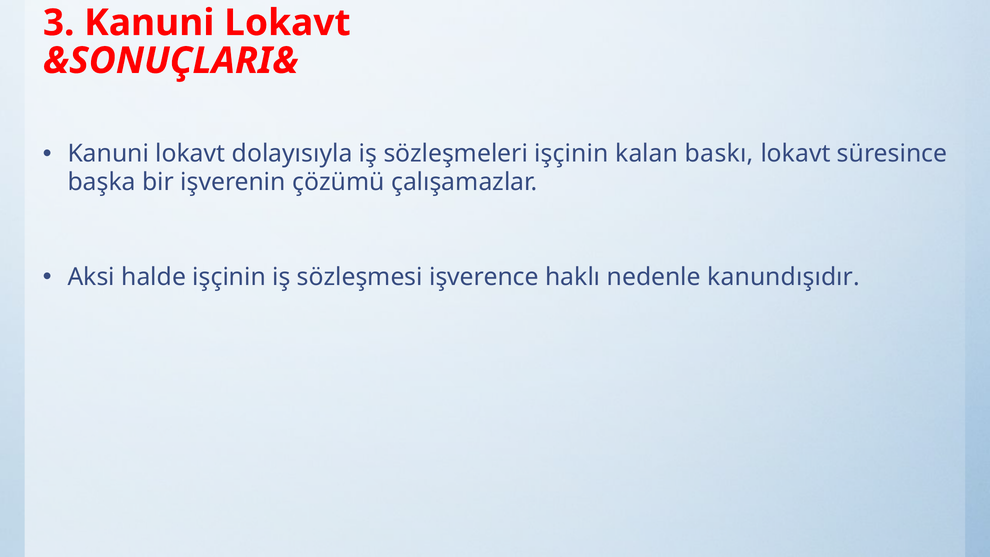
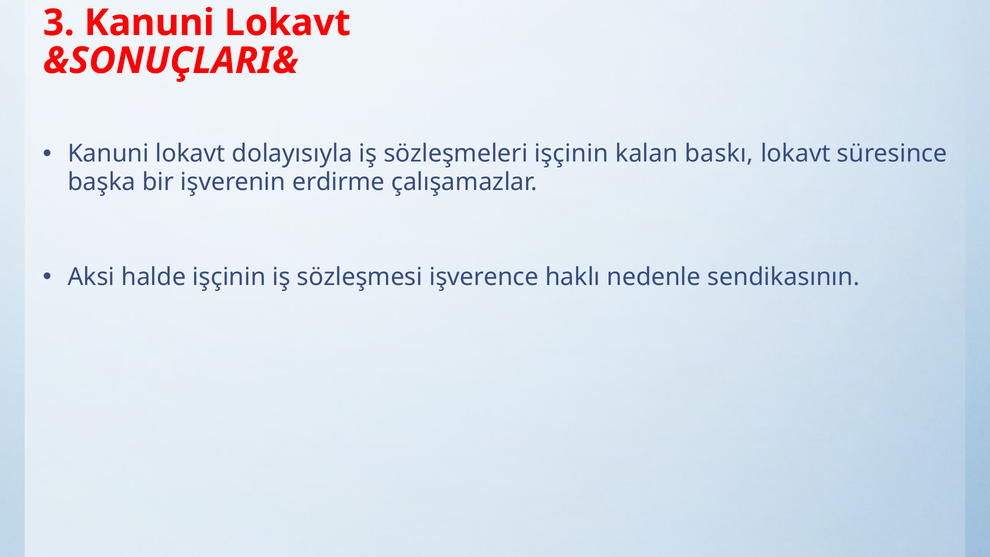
çözümü: çözümü -> erdirme
kanundışıdır: kanundışıdır -> sendikasının
